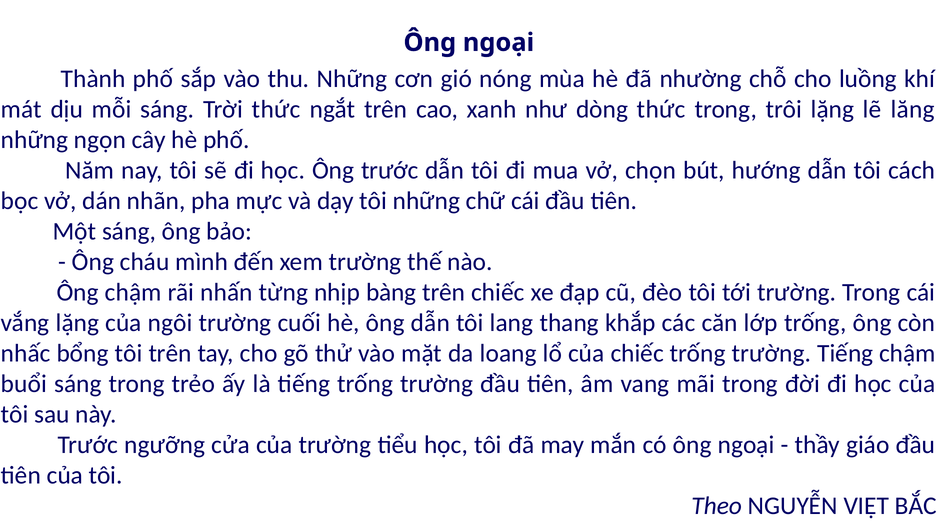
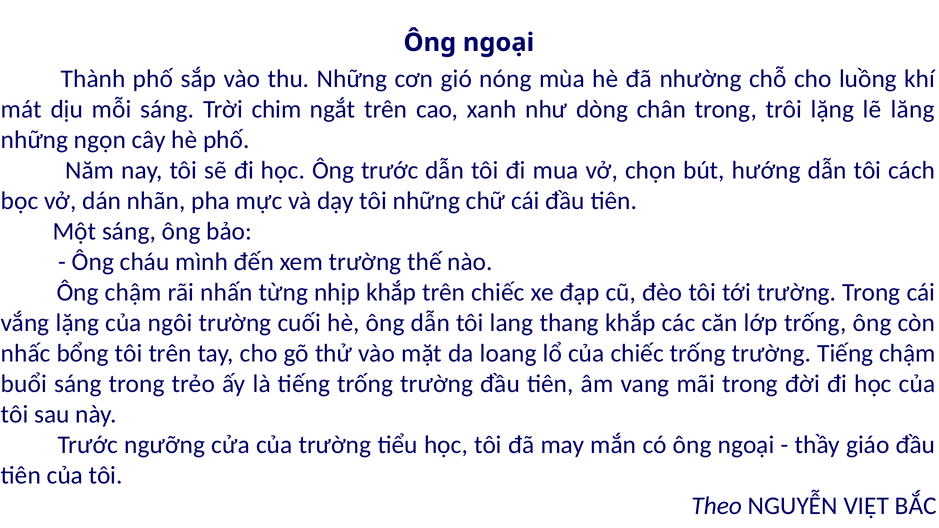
Trời thức: thức -> chim
dòng thức: thức -> chân
nhịp bàng: bàng -> khắp
